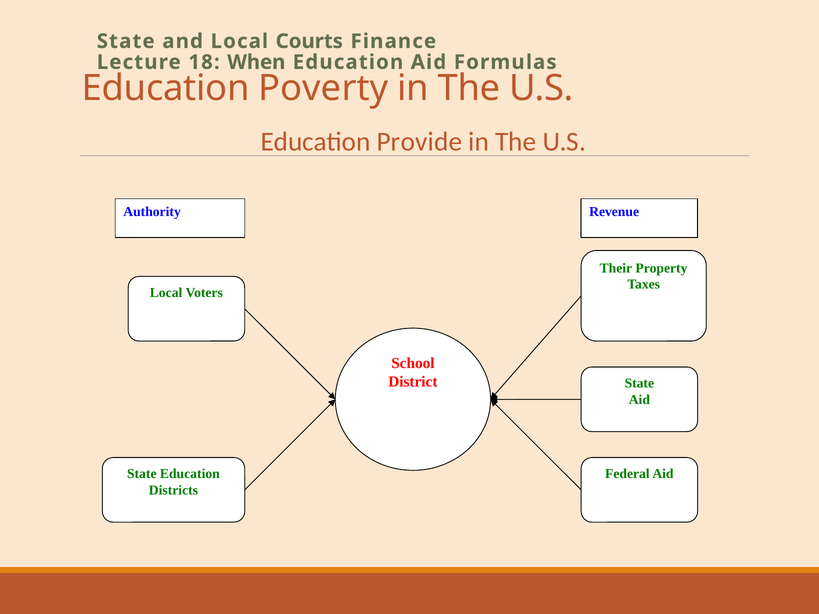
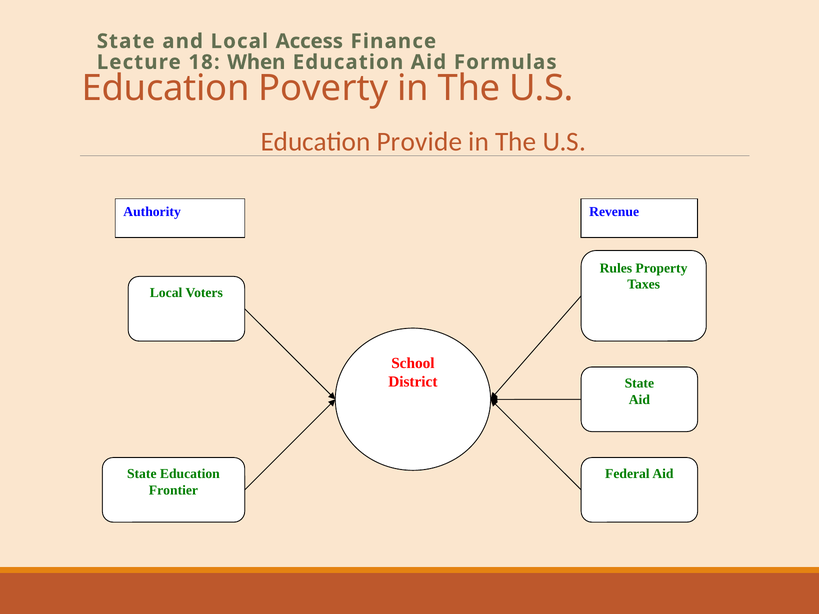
Courts: Courts -> Access
Their: Their -> Rules
Districts: Districts -> Frontier
